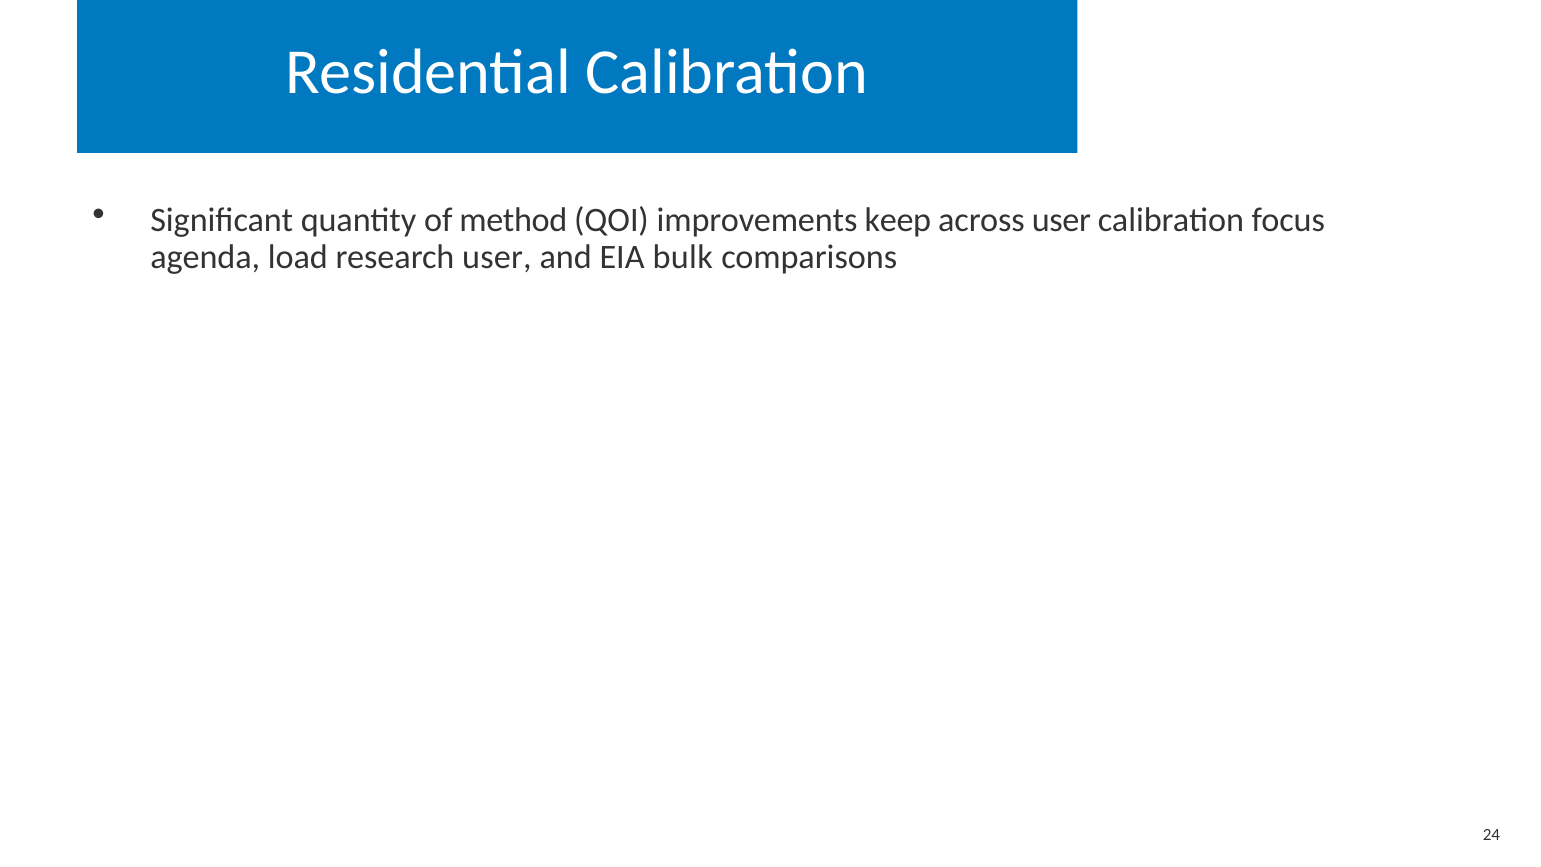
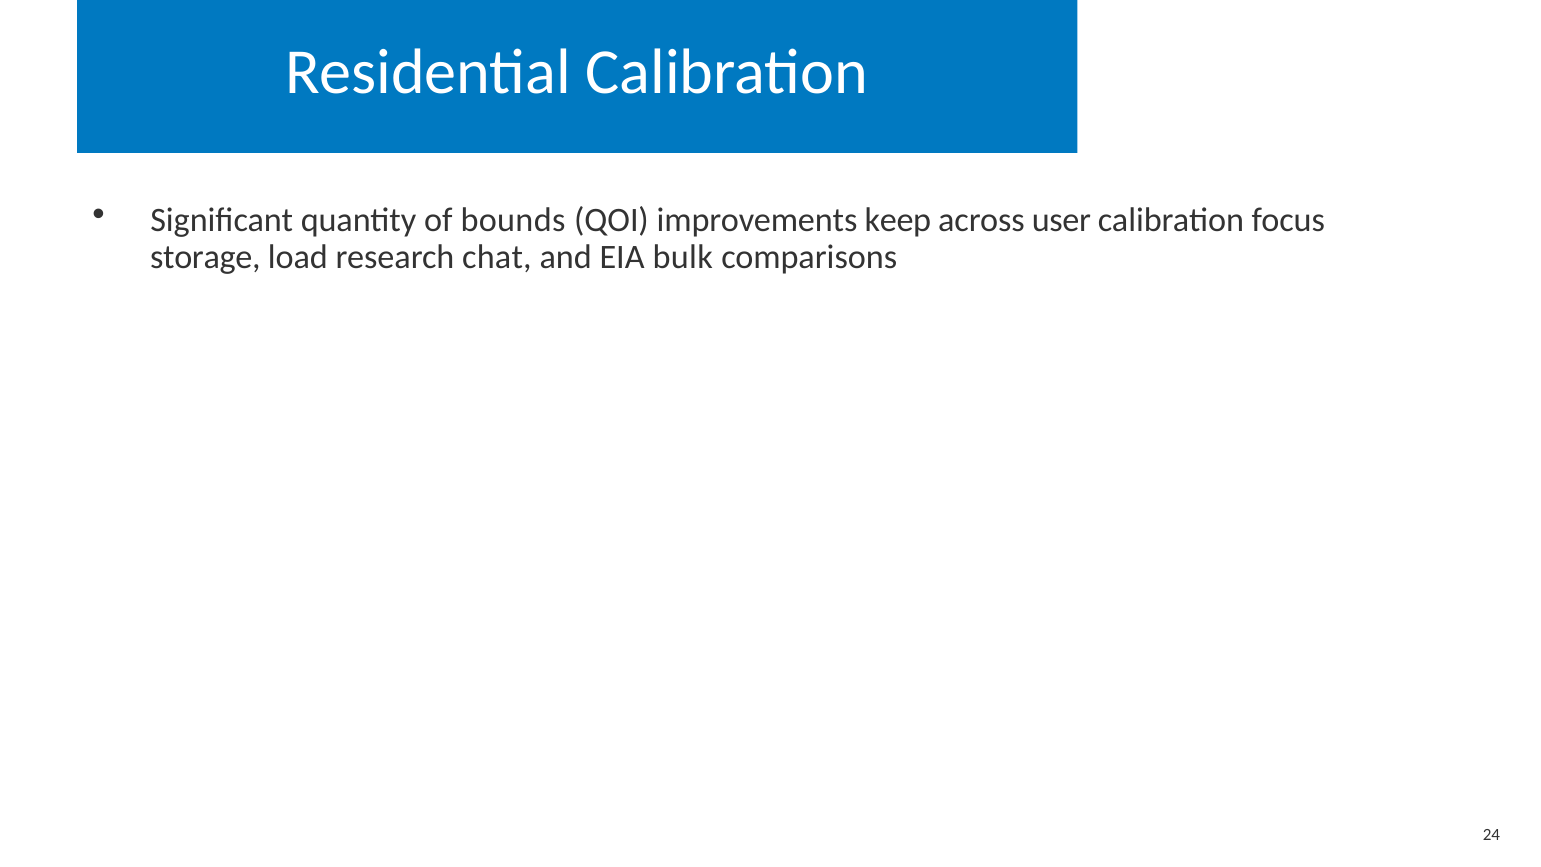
method: method -> bounds
agenda: agenda -> storage
research user: user -> chat
